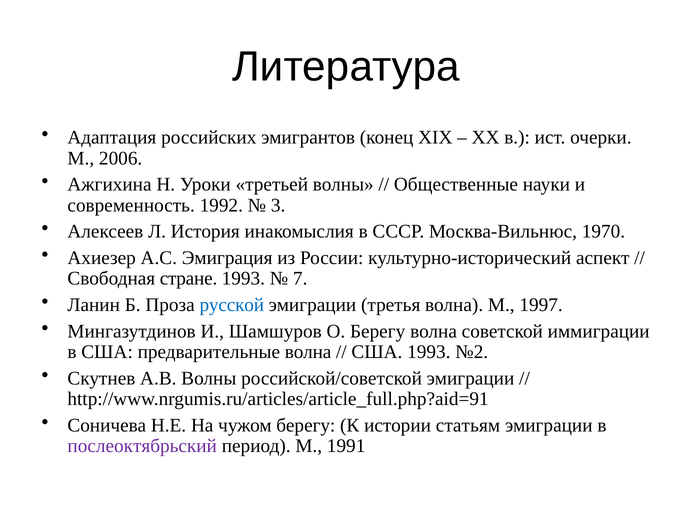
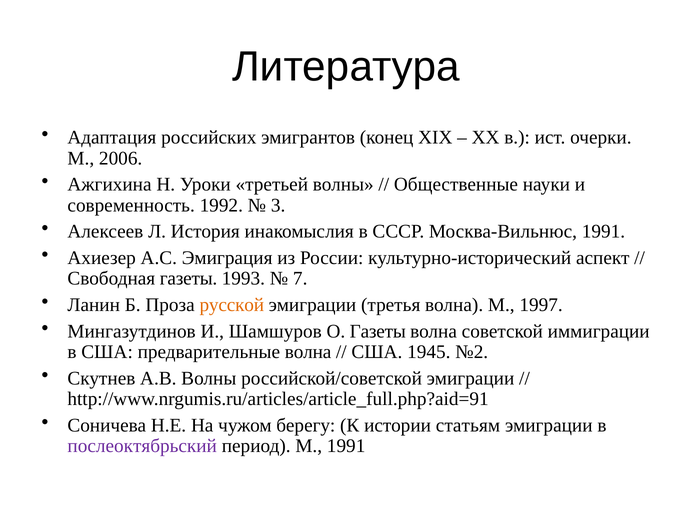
Москва-Вильнюс 1970: 1970 -> 1991
Свободная стране: стране -> газеты
русской colour: blue -> orange
О Берегу: Берегу -> Газеты
США 1993: 1993 -> 1945
